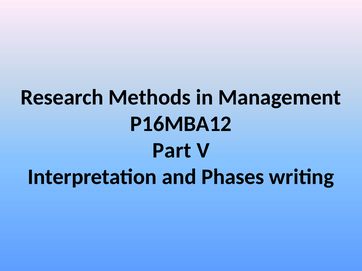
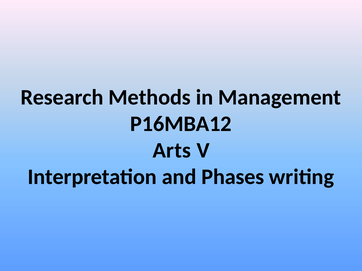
Part: Part -> Arts
